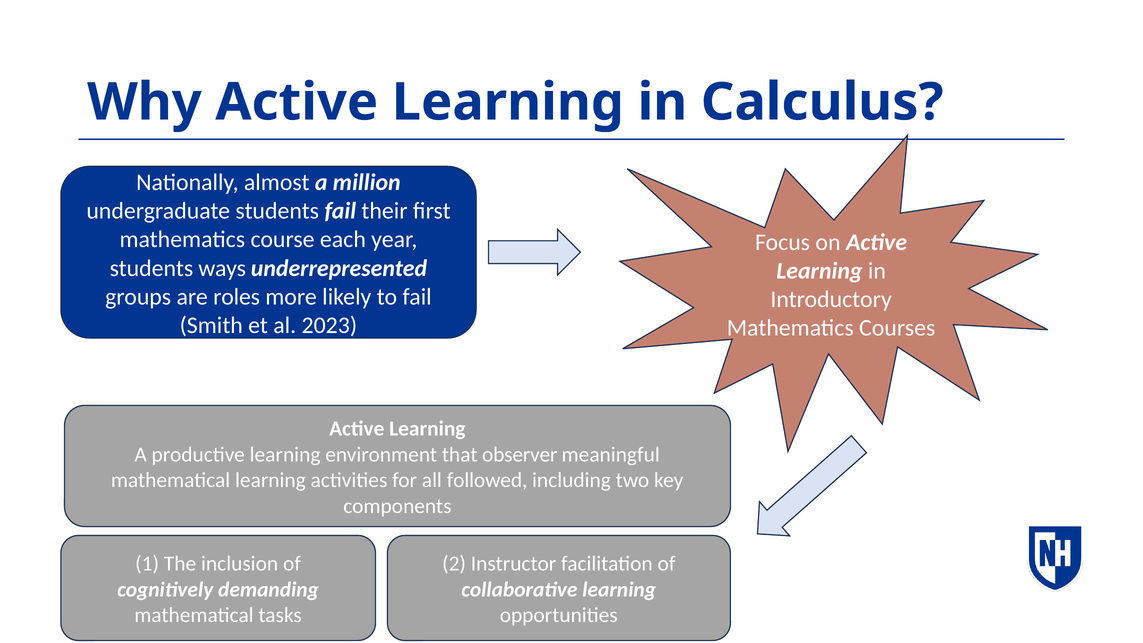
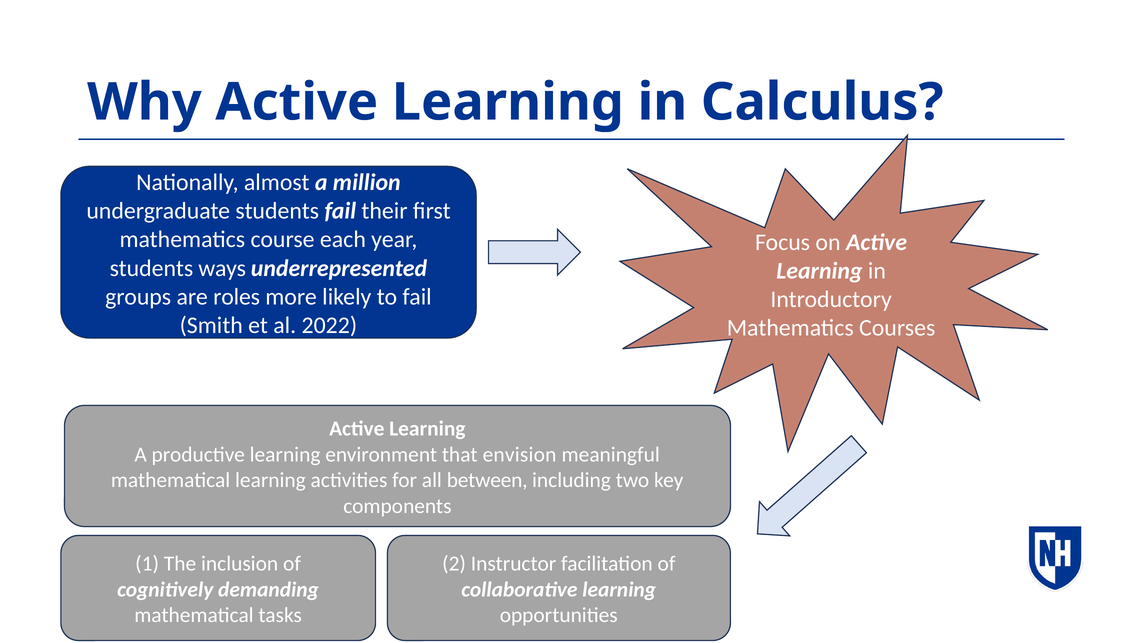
2023: 2023 -> 2022
observer: observer -> envision
followed: followed -> between
